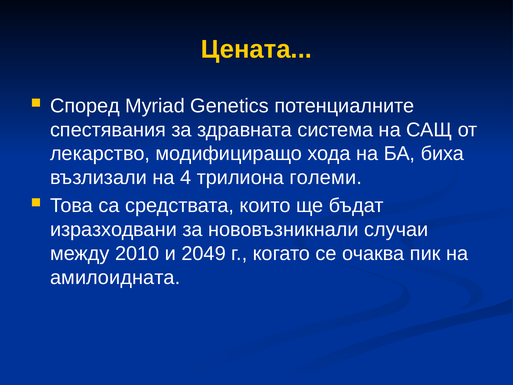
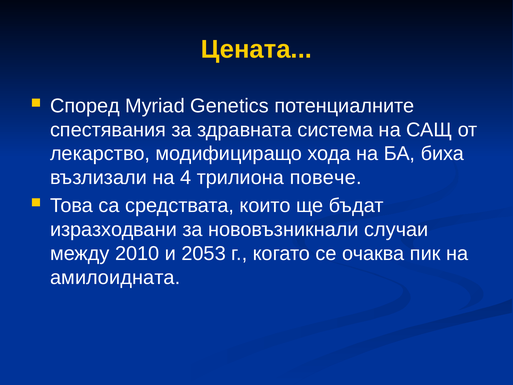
големи: големи -> повече
2049: 2049 -> 2053
